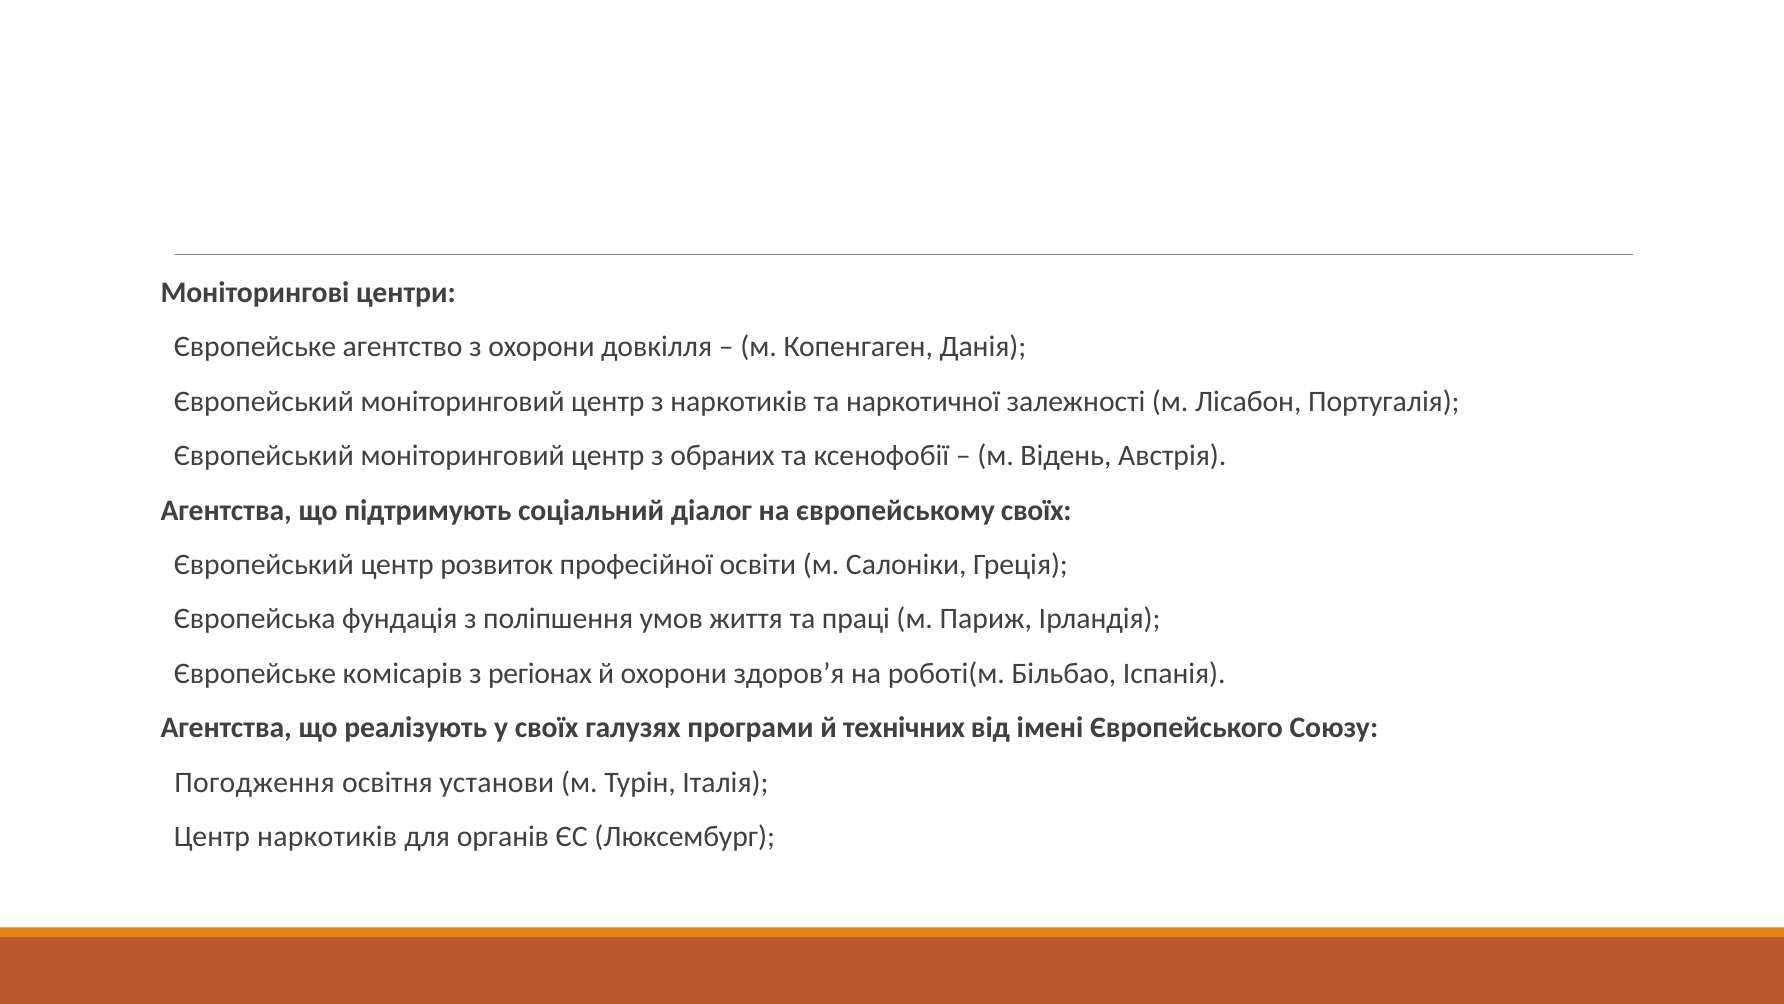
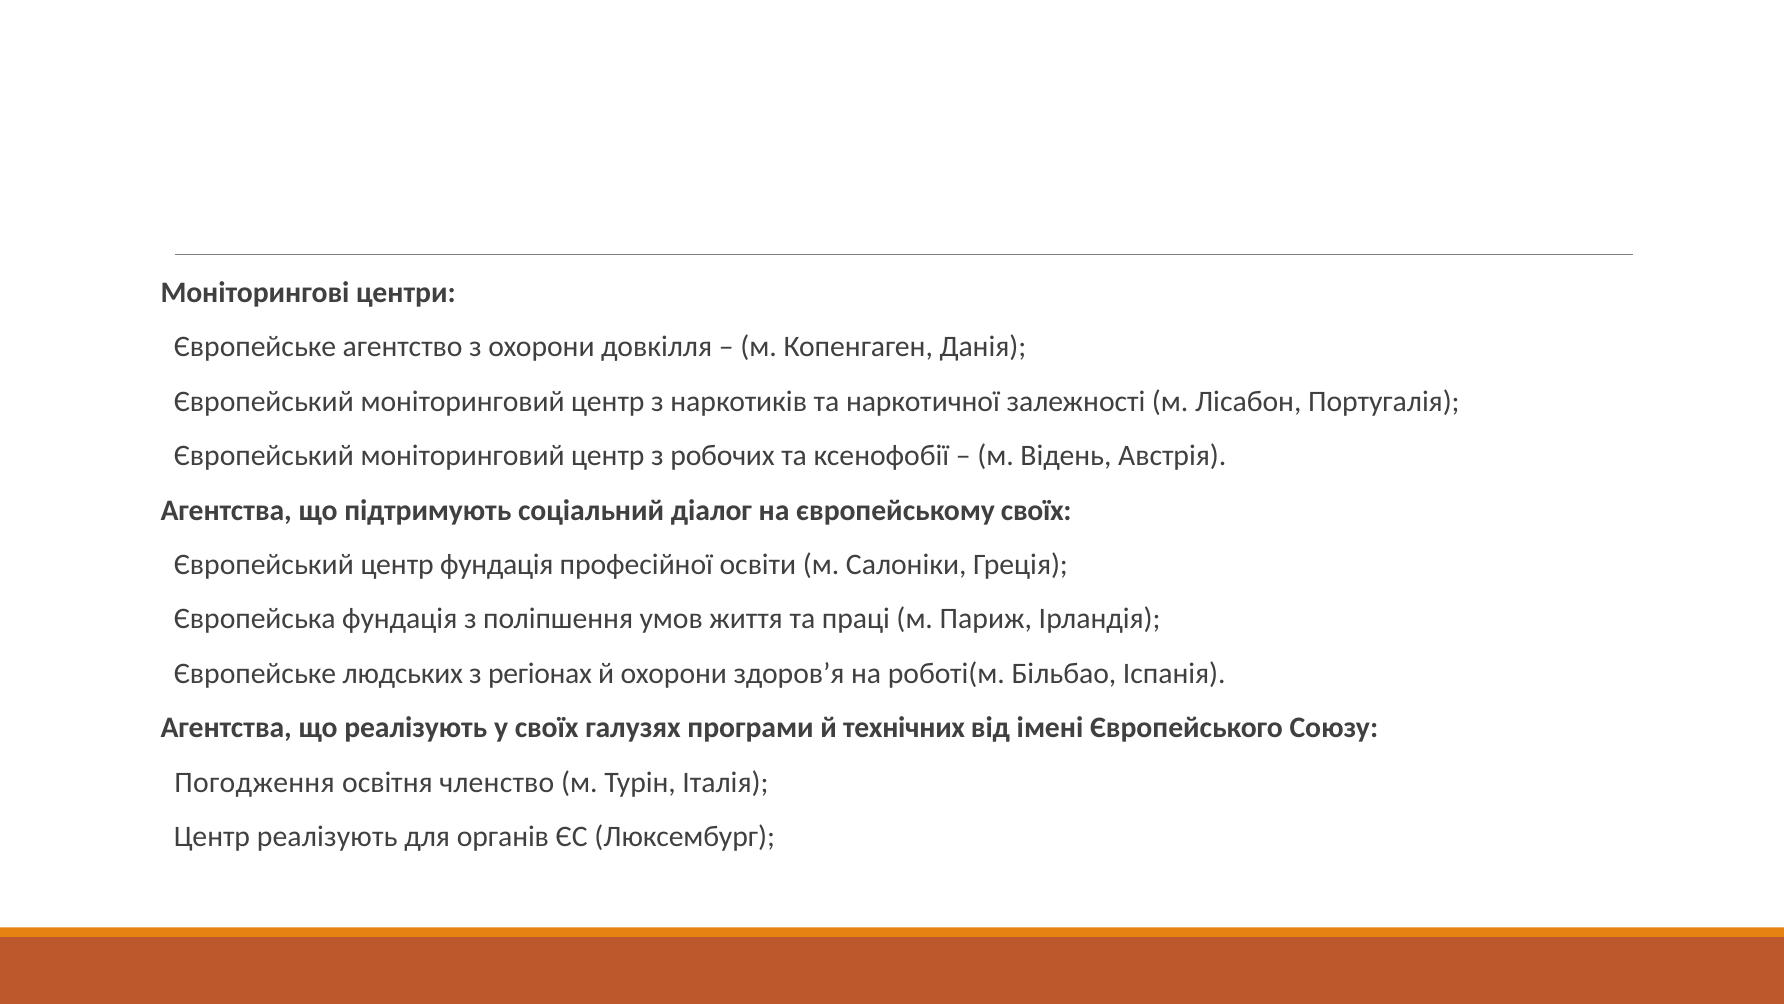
обраних: обраних -> робочих
центр розвиток: розвиток -> фундація
комісарів: комісарів -> людських
установи: установи -> членство
Центр наркотиків: наркотиків -> реалізують
